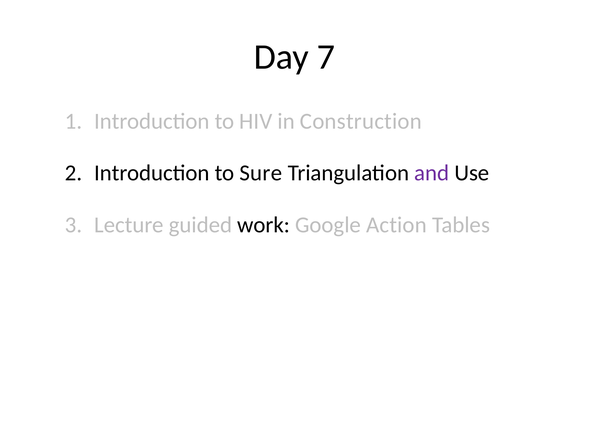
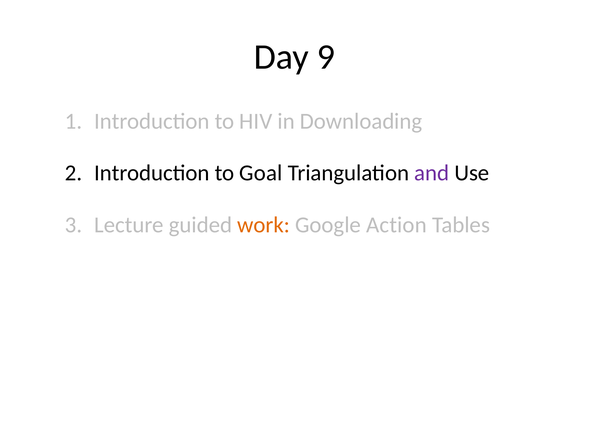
7: 7 -> 9
Construction: Construction -> Downloading
Sure: Sure -> Goal
work colour: black -> orange
